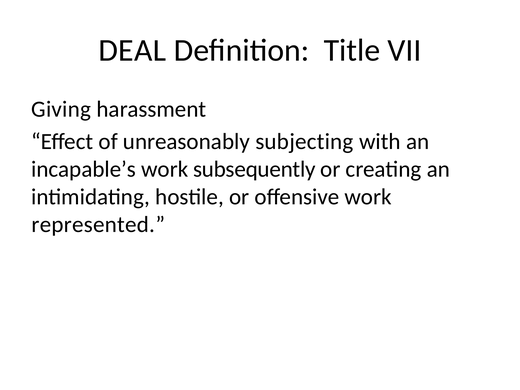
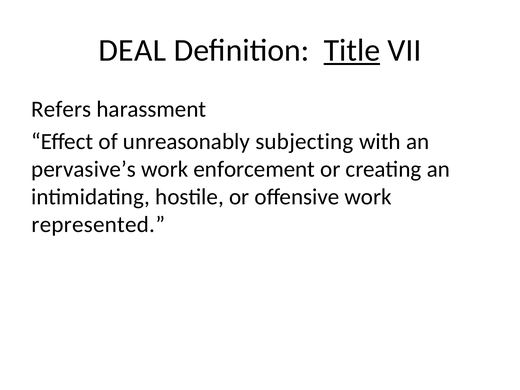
Title underline: none -> present
Giving: Giving -> Refers
incapable’s: incapable’s -> pervasive’s
subsequently: subsequently -> enforcement
